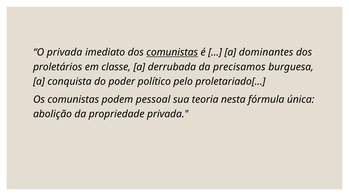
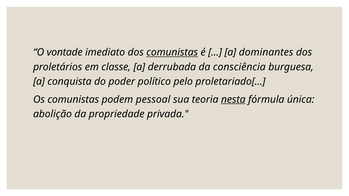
O privada: privada -> vontade
precisamos: precisamos -> consciência
nesta underline: none -> present
